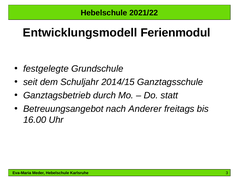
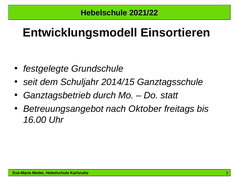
Ferienmodul: Ferienmodul -> Einsortieren
Anderer: Anderer -> Oktober
